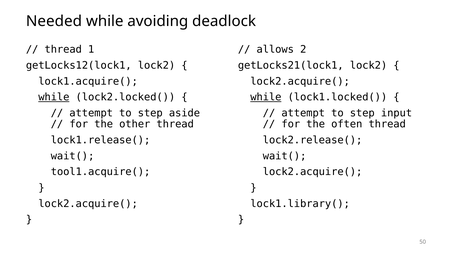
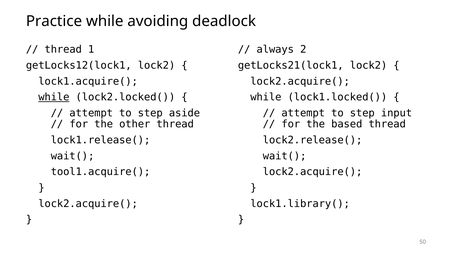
Needed: Needed -> Practice
allows: allows -> always
while at (266, 97) underline: present -> none
often: often -> based
